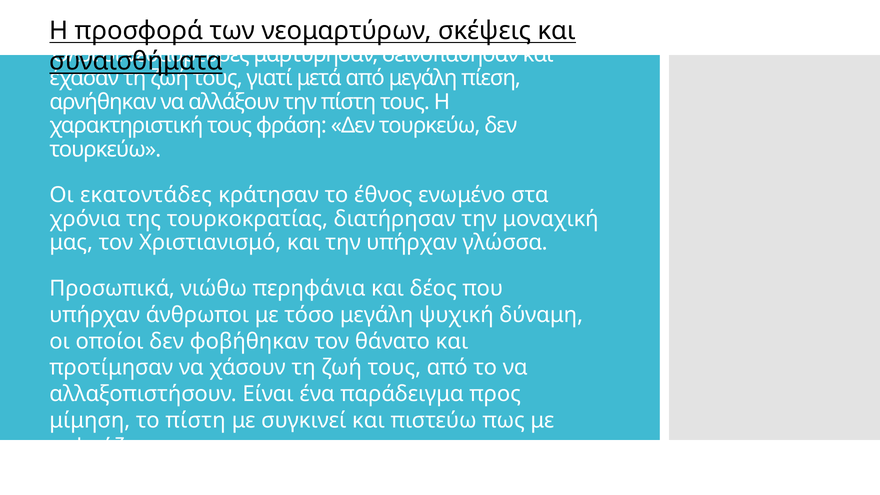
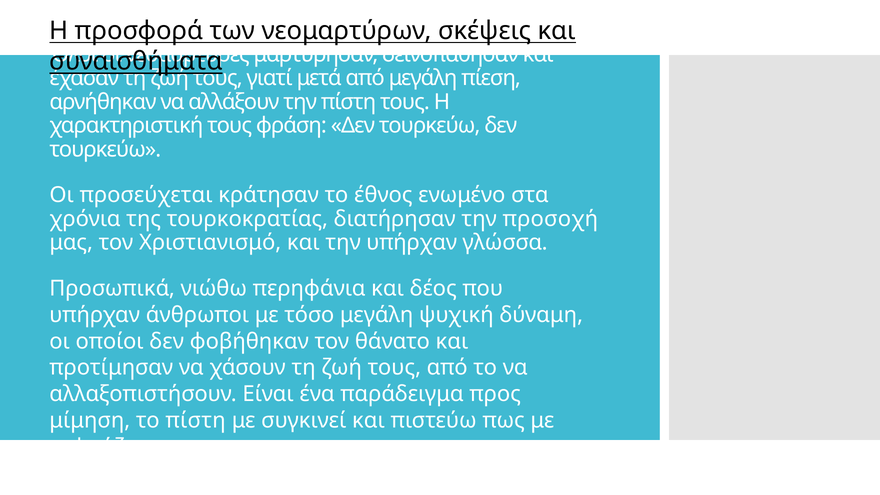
εκατοντάδες: εκατοντάδες -> προσεύχεται
μοναχική: μοναχική -> προσοχή
